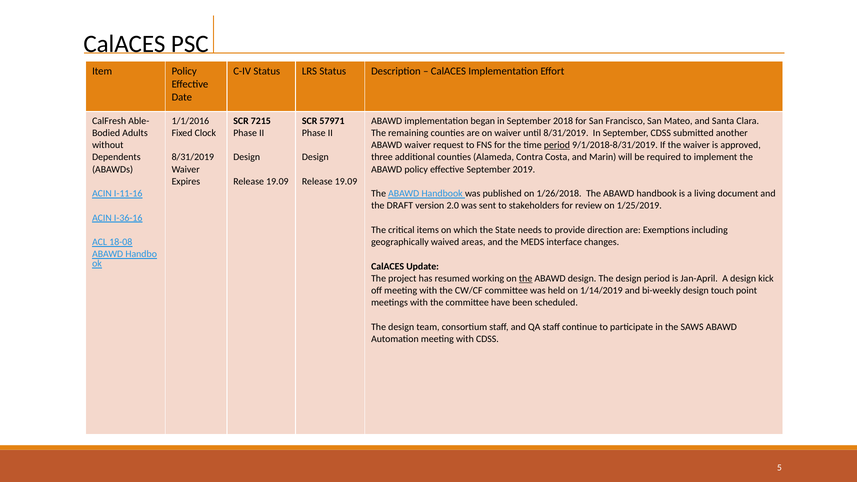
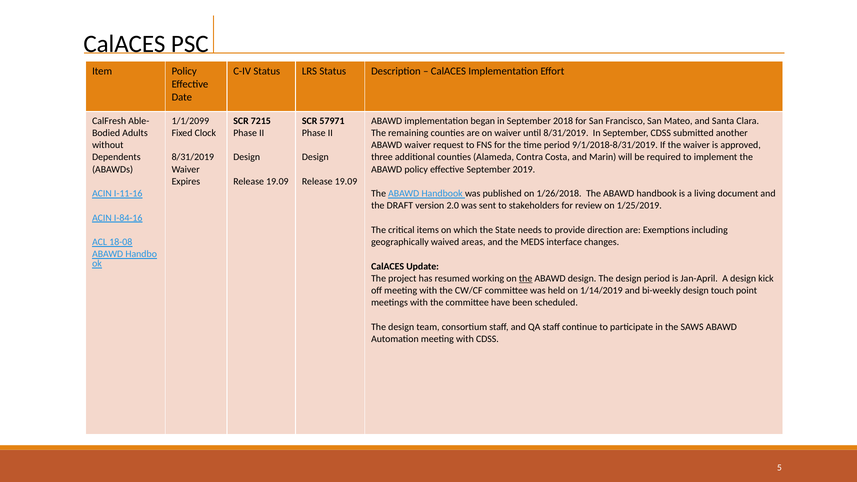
1/1/2016: 1/1/2016 -> 1/1/2099
period at (557, 145) underline: present -> none
I-36-16: I-36-16 -> I-84-16
